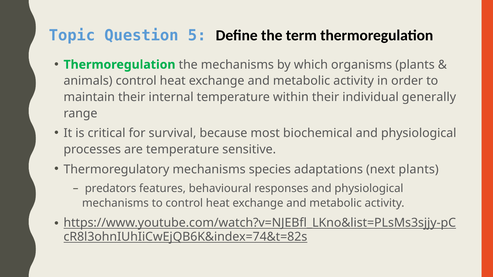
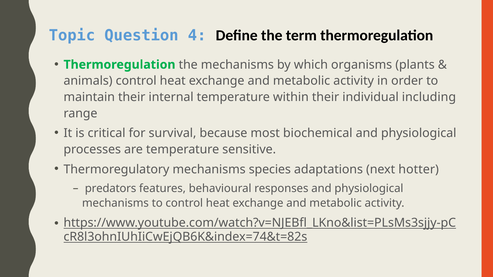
5: 5 -> 4
generally: generally -> including
next plants: plants -> hotter
